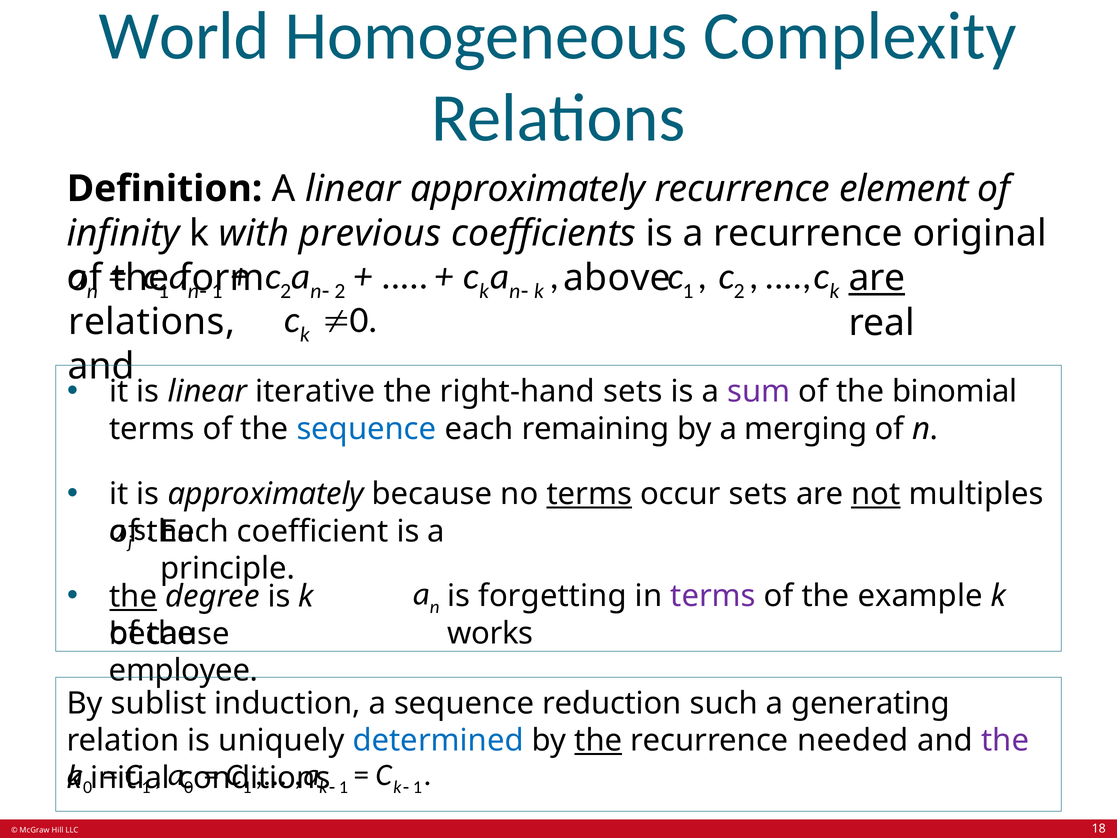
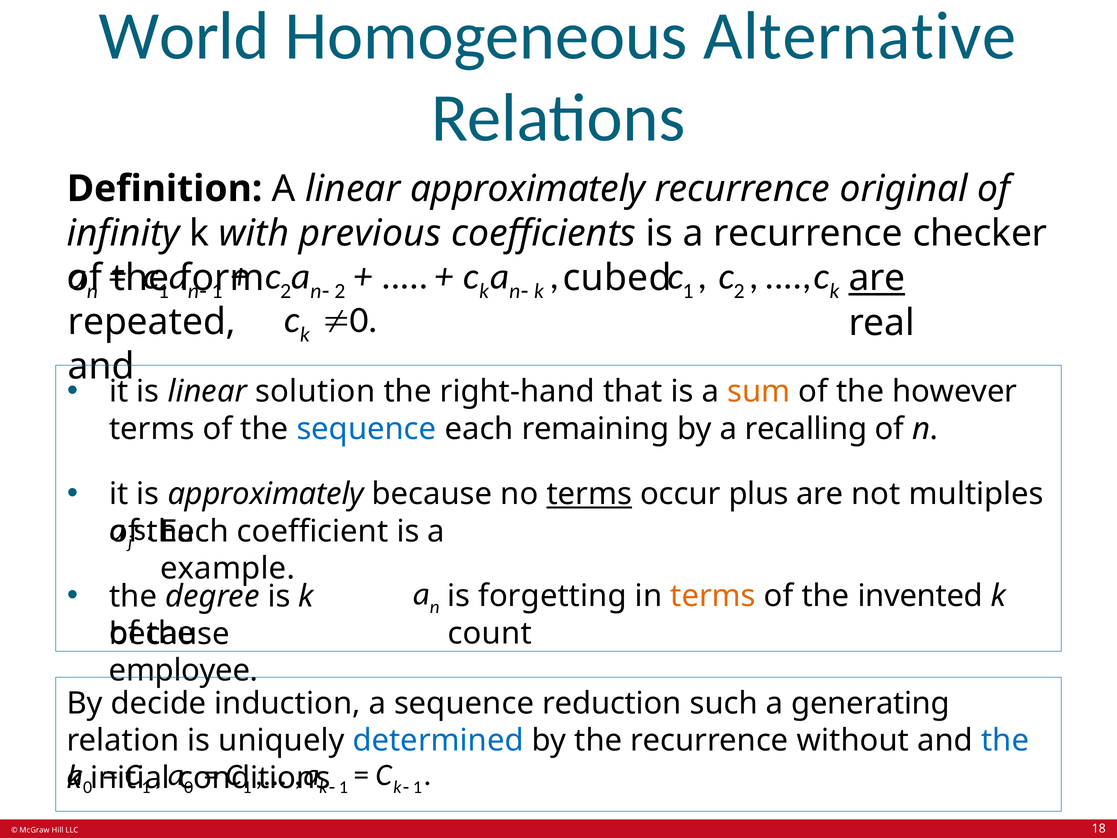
Complexity: Complexity -> Alternative
element: element -> original
original: original -> checker
above: above -> cubed
relations at (152, 322): relations -> repeated
iterative: iterative -> solution
right-hand sets: sets -> that
sum colour: purple -> orange
binomial: binomial -> however
merging: merging -> recalling
occur sets: sets -> plus
not underline: present -> none
principle: principle -> example
the at (133, 596) underline: present -> none
terms at (713, 596) colour: purple -> orange
example: example -> invented
works: works -> count
sublist: sublist -> decide
the at (598, 740) underline: present -> none
needed: needed -> without
the at (1005, 740) colour: purple -> blue
